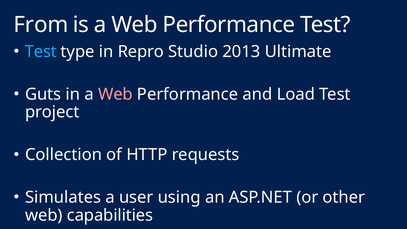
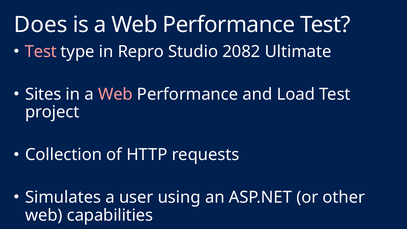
From: From -> Does
Test at (41, 52) colour: light blue -> pink
2013: 2013 -> 2082
Guts: Guts -> Sites
